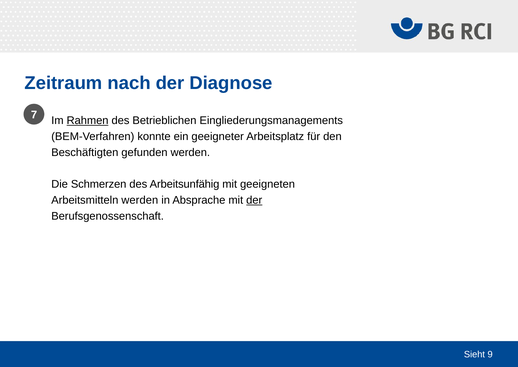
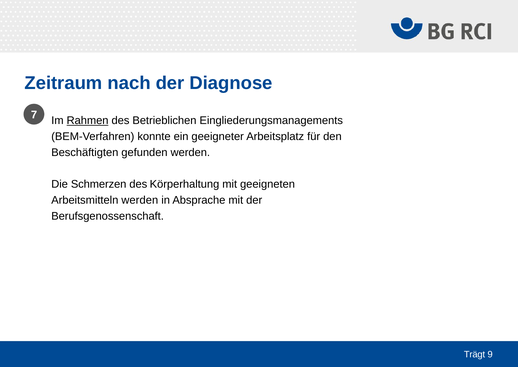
Arbeitsunfähig: Arbeitsunfähig -> Körperhaltung
der at (254, 200) underline: present -> none
Sieht: Sieht -> Trägt
